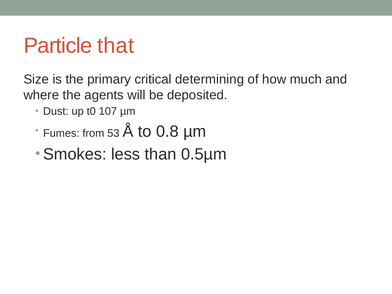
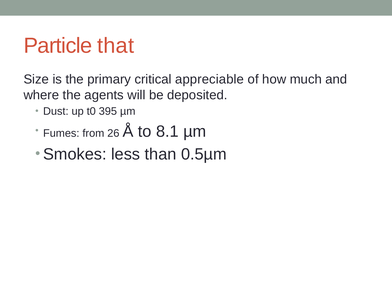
determining: determining -> appreciable
107: 107 -> 395
53: 53 -> 26
0.8: 0.8 -> 8.1
